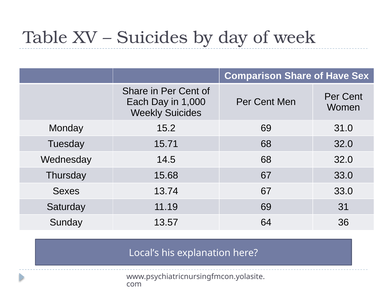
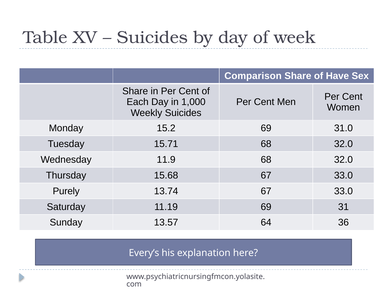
14.5: 14.5 -> 11.9
Sexes: Sexes -> Purely
Local’s: Local’s -> Every’s
